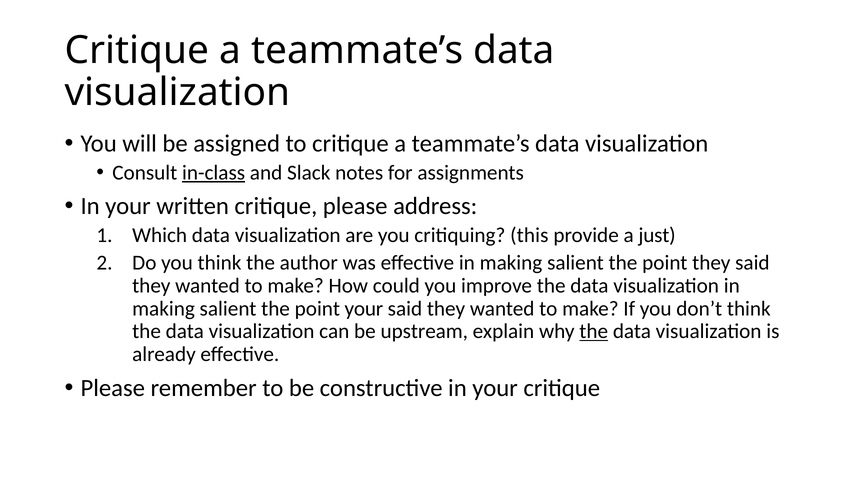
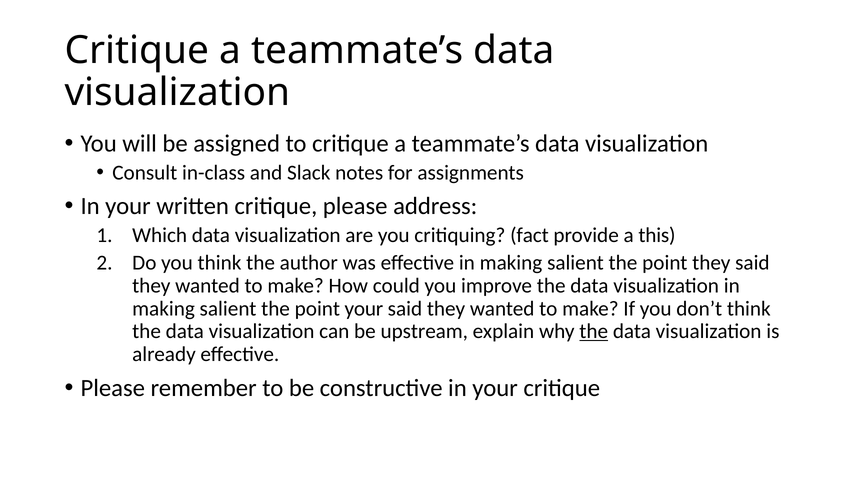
in-class underline: present -> none
this: this -> fact
just: just -> this
